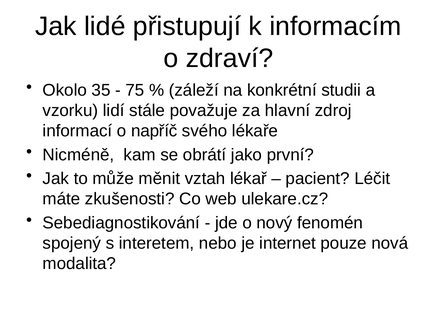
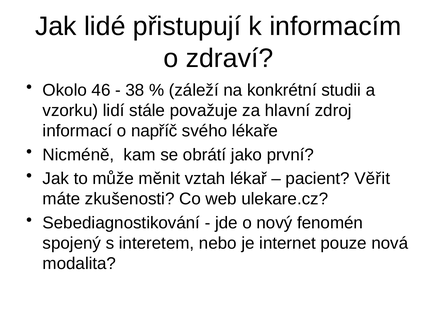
35: 35 -> 46
75: 75 -> 38
Léčit: Léčit -> Věřit
